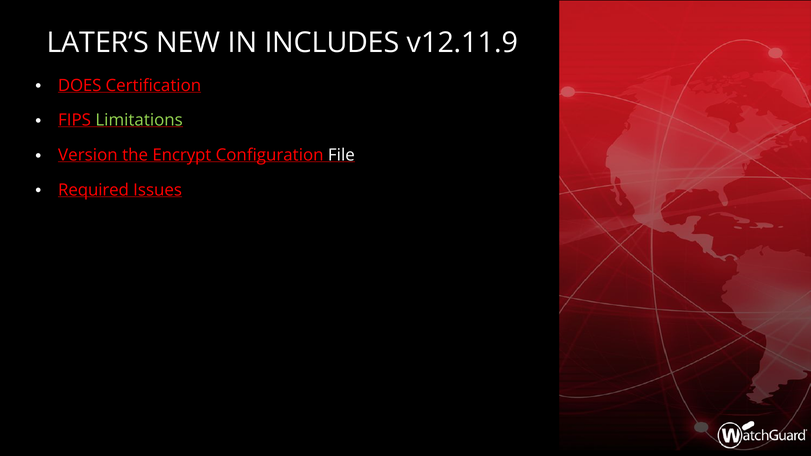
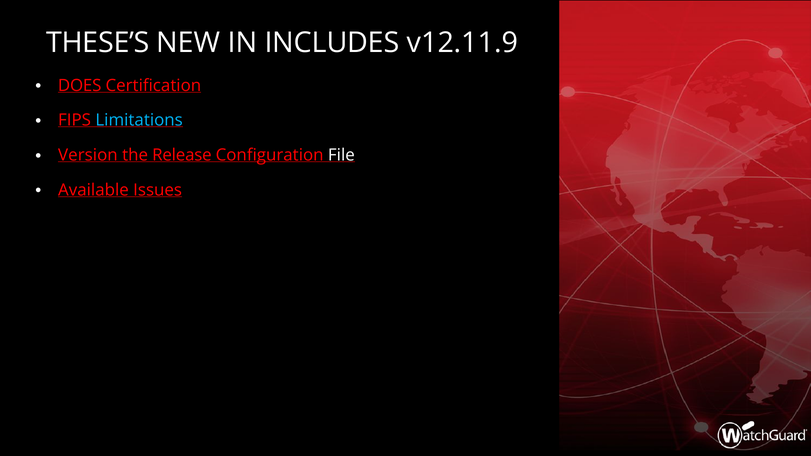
LATER’S: LATER’S -> THESE’S
Limitations colour: light green -> light blue
Encrypt: Encrypt -> Release
Required: Required -> Available
